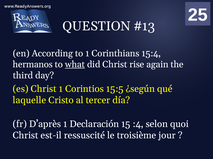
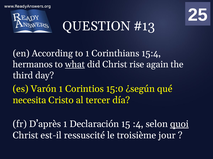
es Christ: Christ -> Varón
15:5: 15:5 -> 15:0
laquelle: laquelle -> necesita
quoi underline: none -> present
